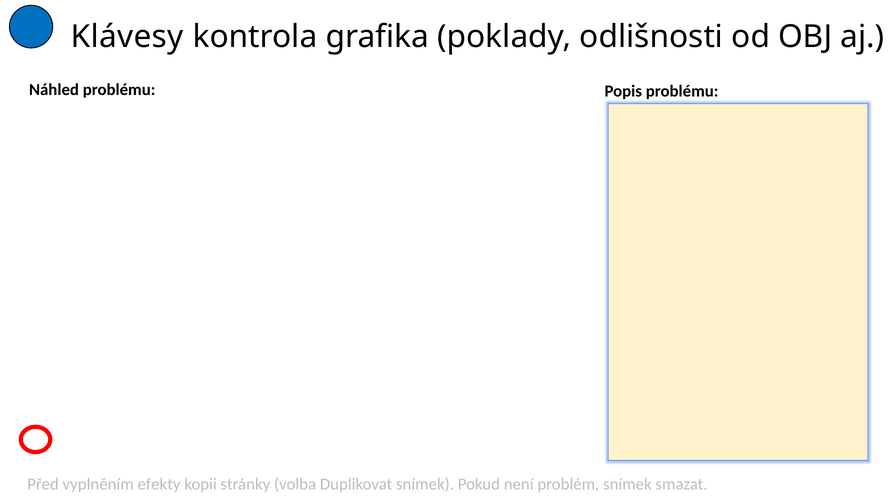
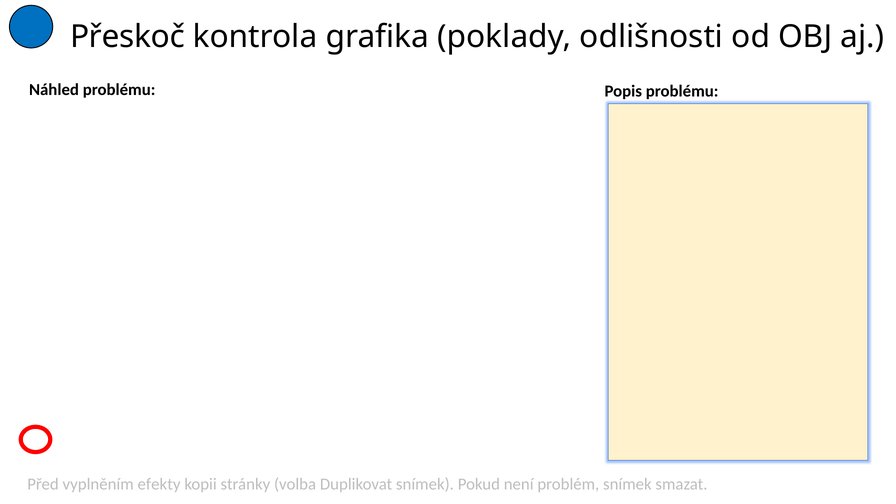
Klávesy: Klávesy -> Přeskoč
